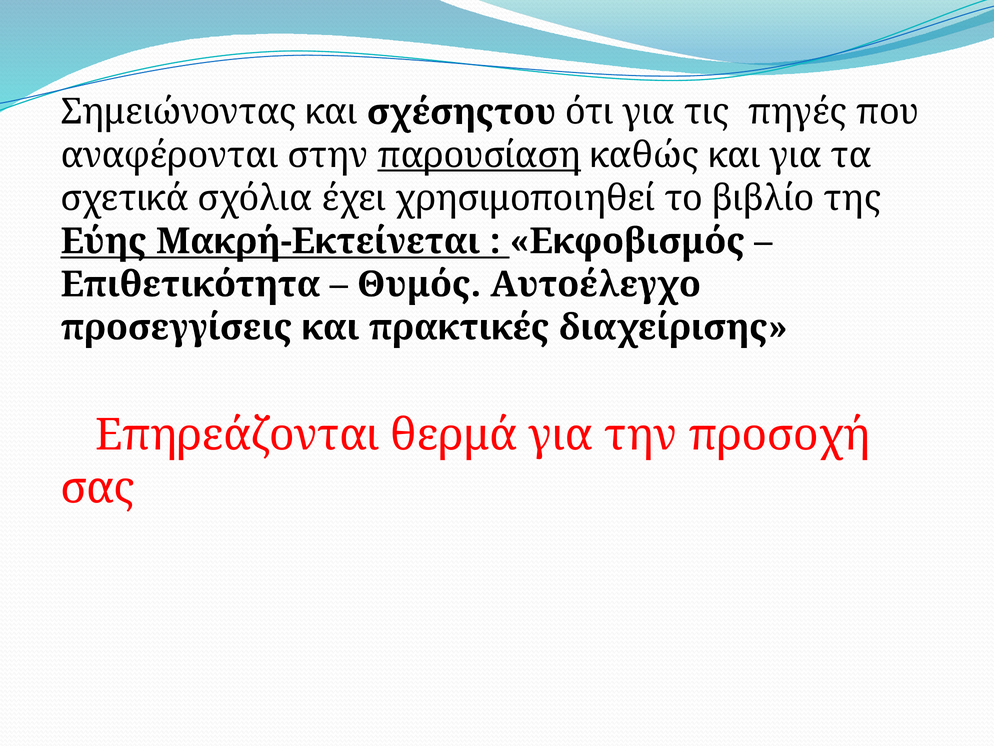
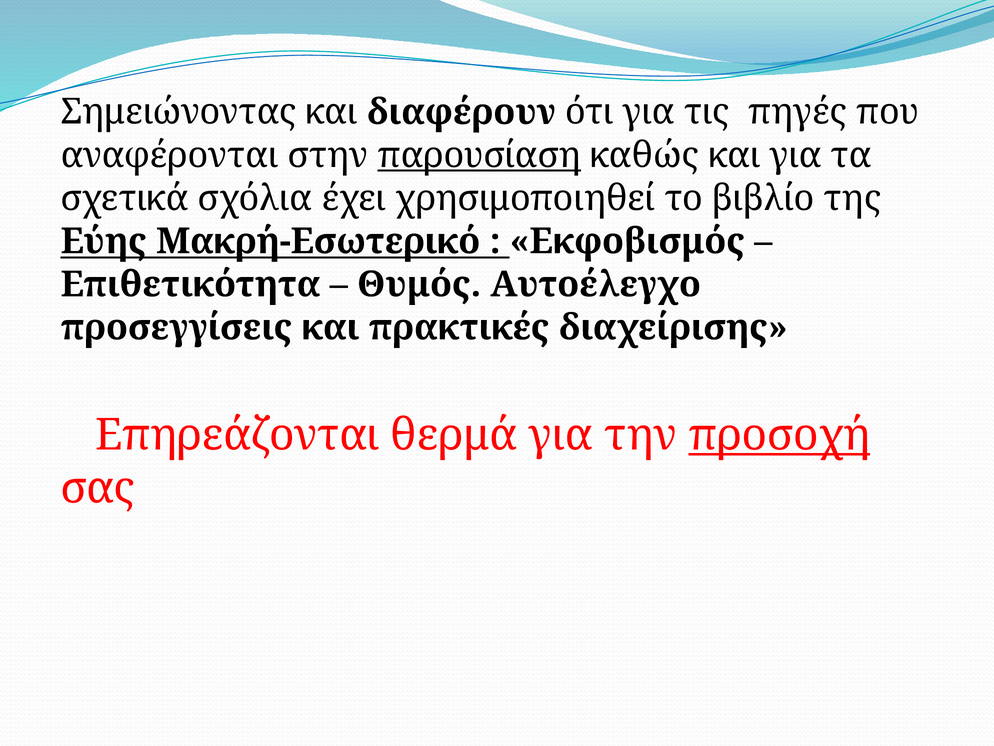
σχέσηςτου: σχέσηςτου -> διαφέρουν
Μακρή-Εκτείνεται: Μακρή-Εκτείνεται -> Μακρή-Εσωτερικό
προσοχή underline: none -> present
